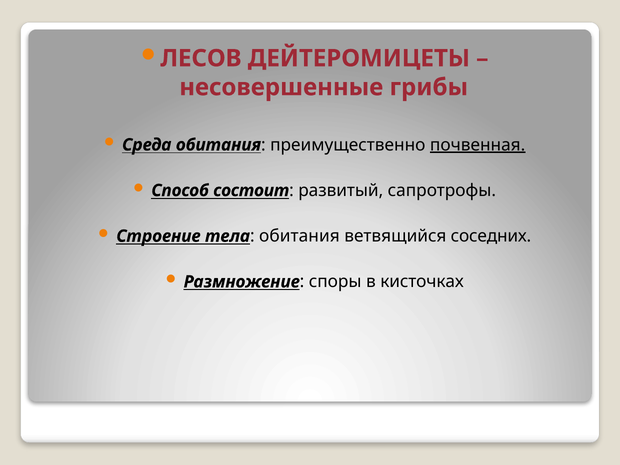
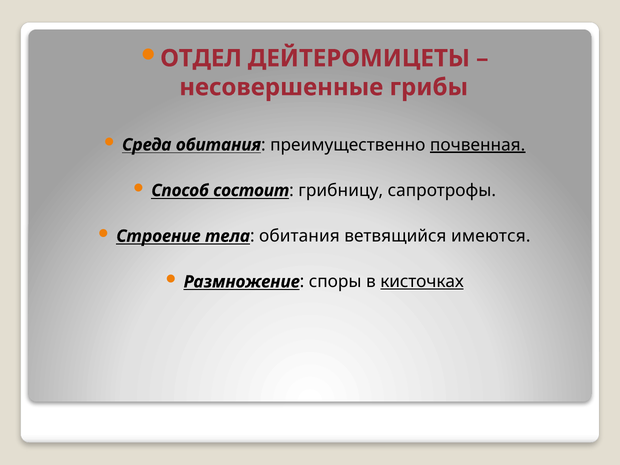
ЛЕСОВ: ЛЕСОВ -> ОТДЕЛ
развитый: развитый -> грибницу
соседних: соседних -> имеются
кисточках underline: none -> present
